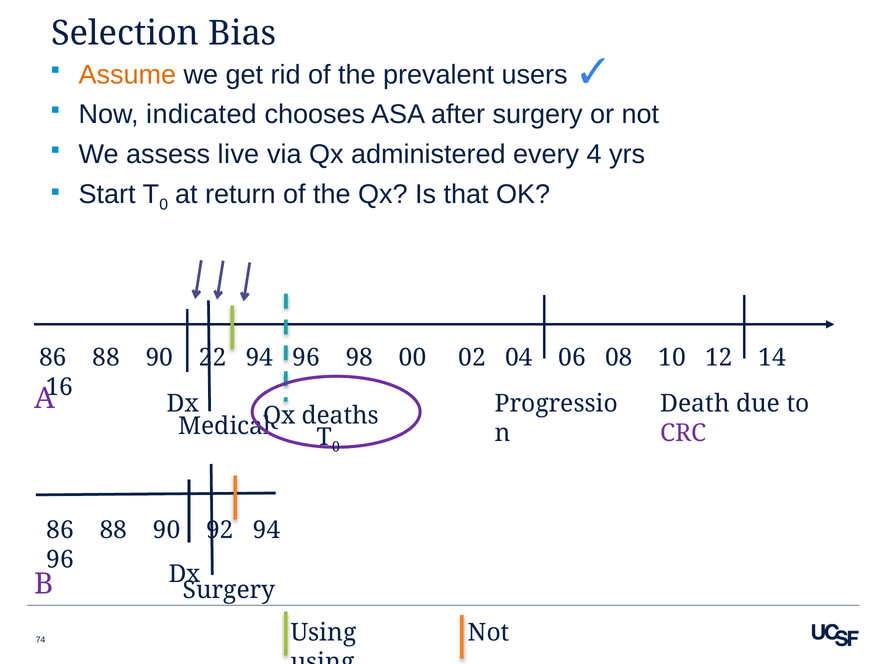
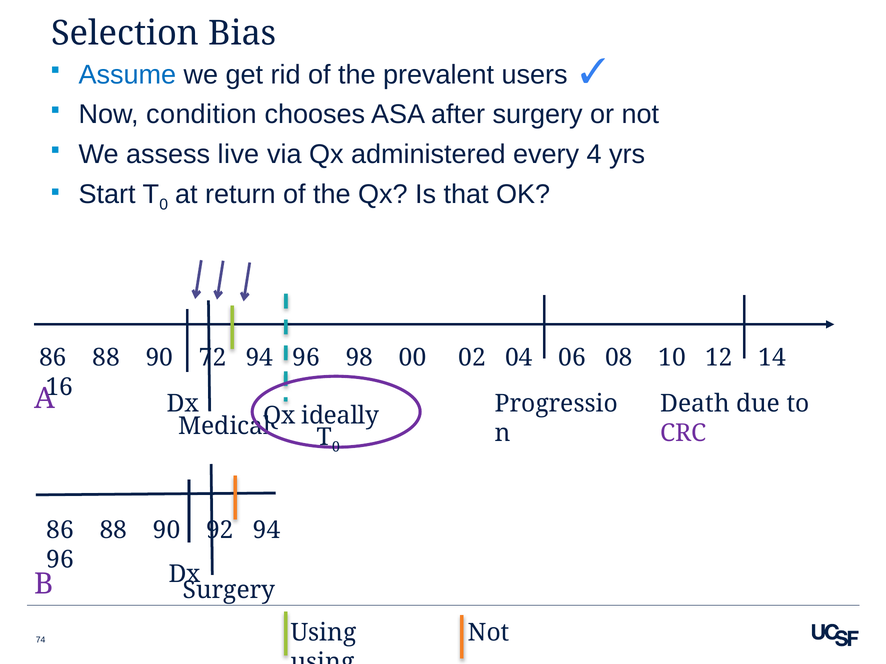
Assume colour: orange -> blue
indicated: indicated -> condition
22: 22 -> 72
deaths: deaths -> ideally
